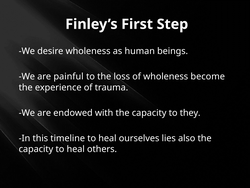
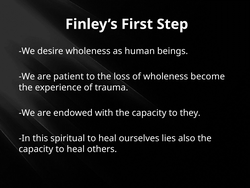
painful: painful -> patient
timeline: timeline -> spiritual
